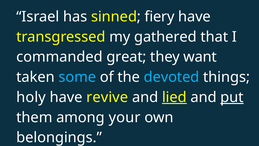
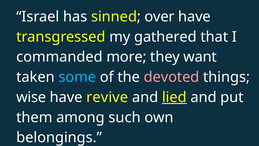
fiery: fiery -> over
great: great -> more
devoted colour: light blue -> pink
holy: holy -> wise
put underline: present -> none
your: your -> such
